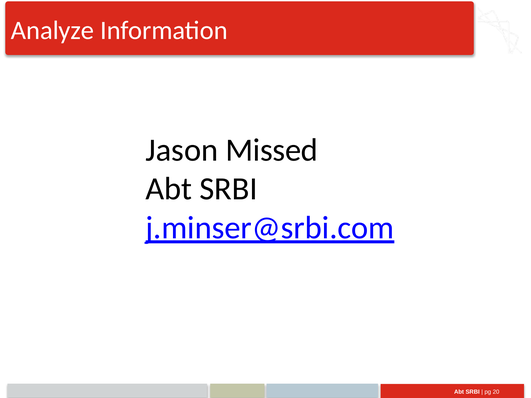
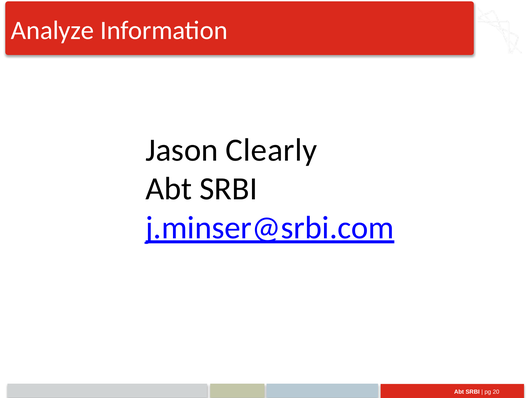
Missed: Missed -> Clearly
